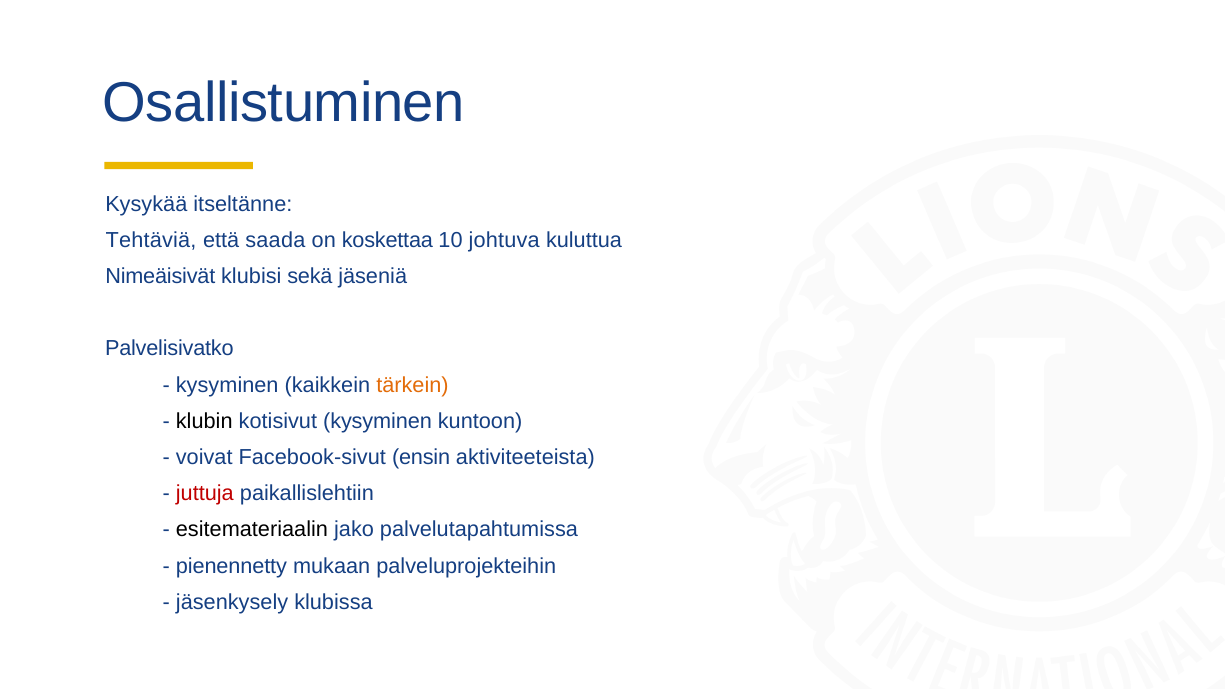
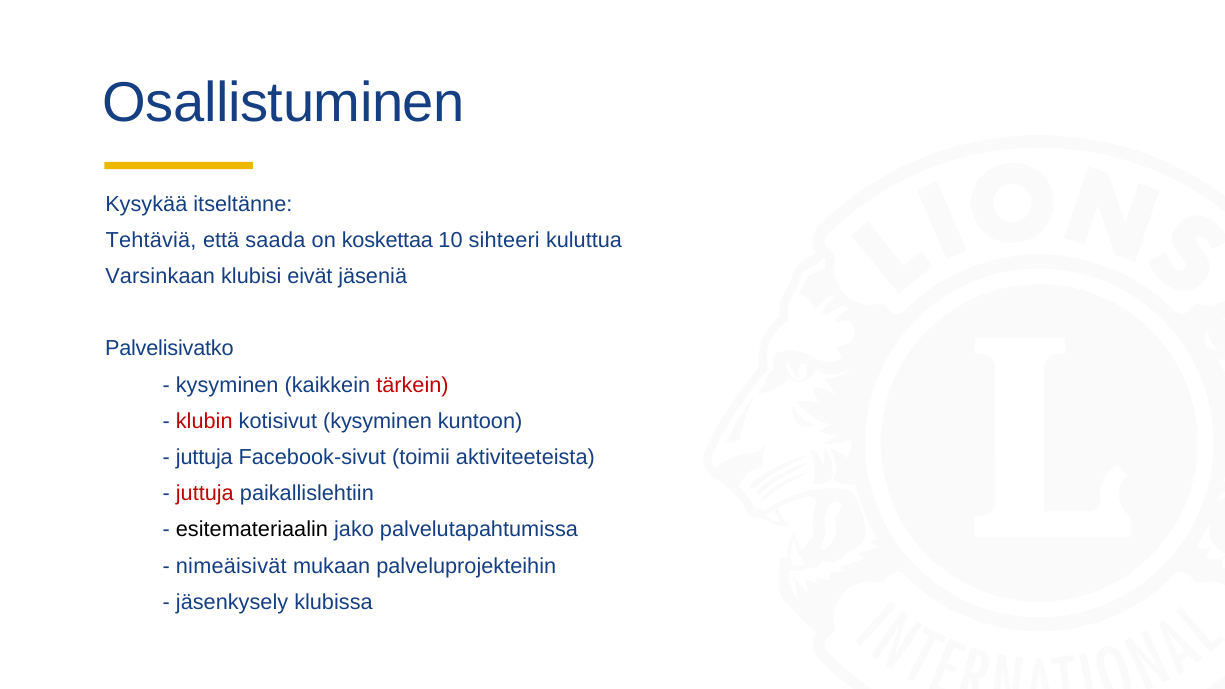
johtuva: johtuva -> sihteeri
Nimeäisivät: Nimeäisivät -> Varsinkaan
sekä: sekä -> eivät
tärkein colour: orange -> red
klubin colour: black -> red
voivat at (204, 457): voivat -> juttuja
ensin: ensin -> toimii
pienennetty: pienennetty -> nimeäisivät
